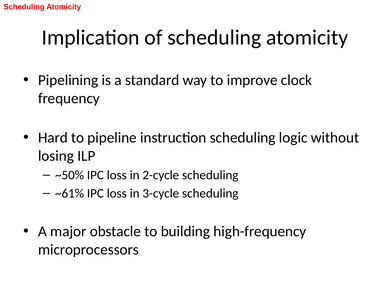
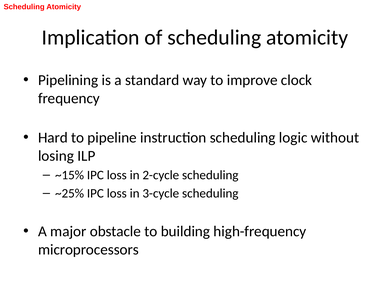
~50%: ~50% -> ~15%
~61%: ~61% -> ~25%
